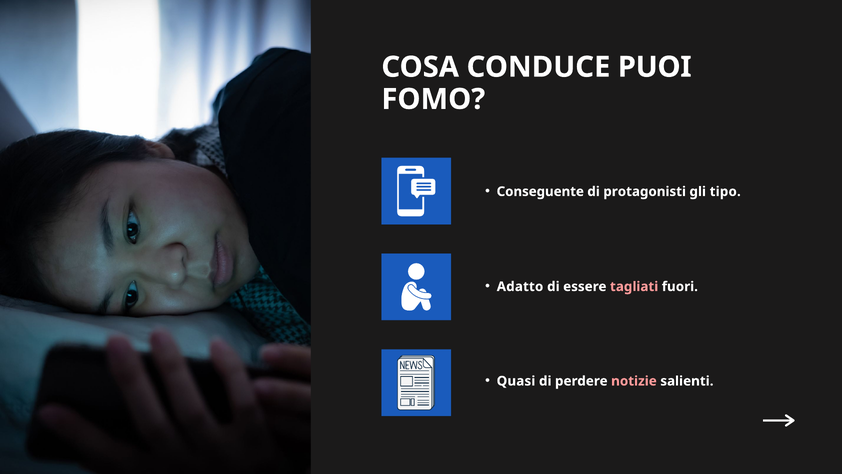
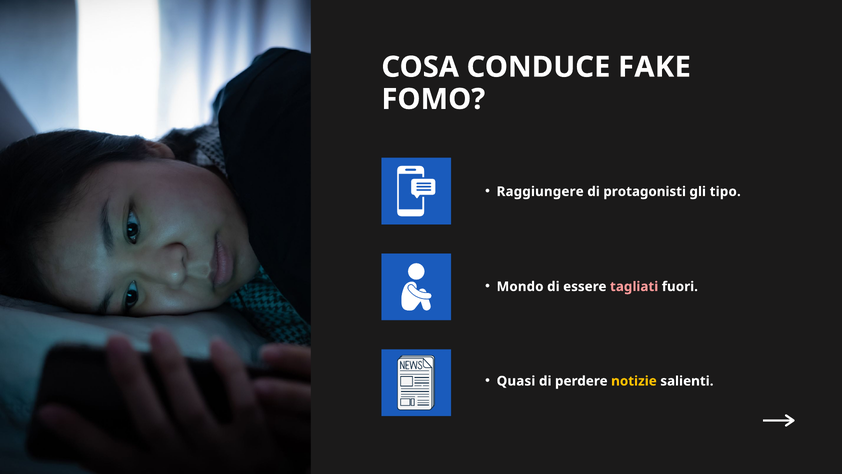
PUOI: PUOI -> FAKE
Conseguente: Conseguente -> Raggiungere
Adatto: Adatto -> Mondo
notizie colour: pink -> yellow
